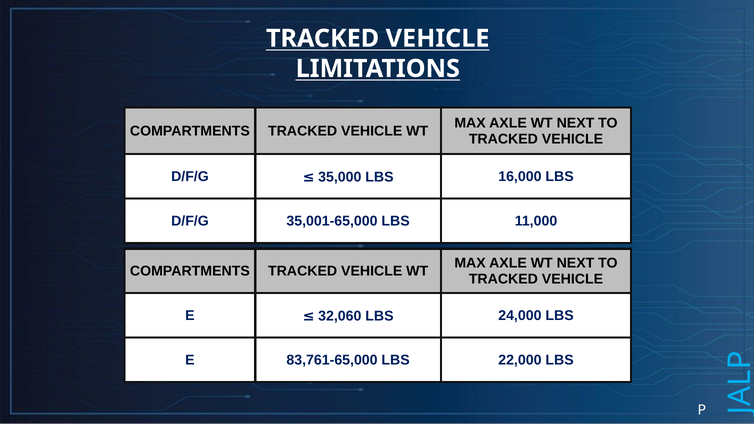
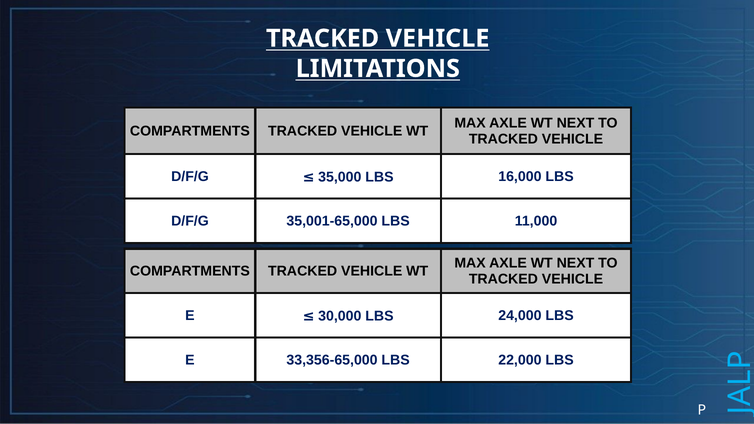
32,060: 32,060 -> 30,000
83,761-65,000: 83,761-65,000 -> 33,356-65,000
